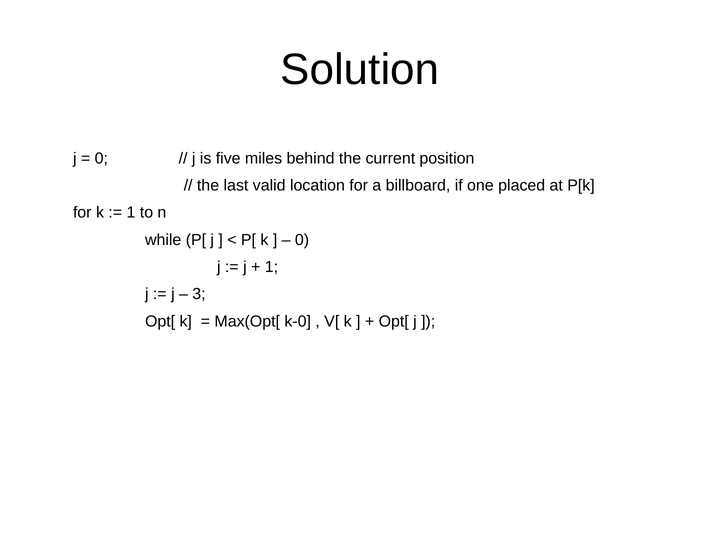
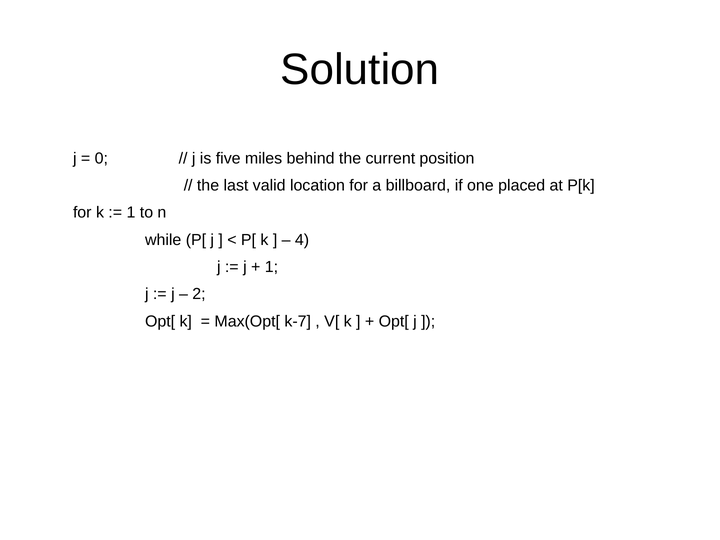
0 at (302, 240): 0 -> 4
3: 3 -> 2
k-0: k-0 -> k-7
